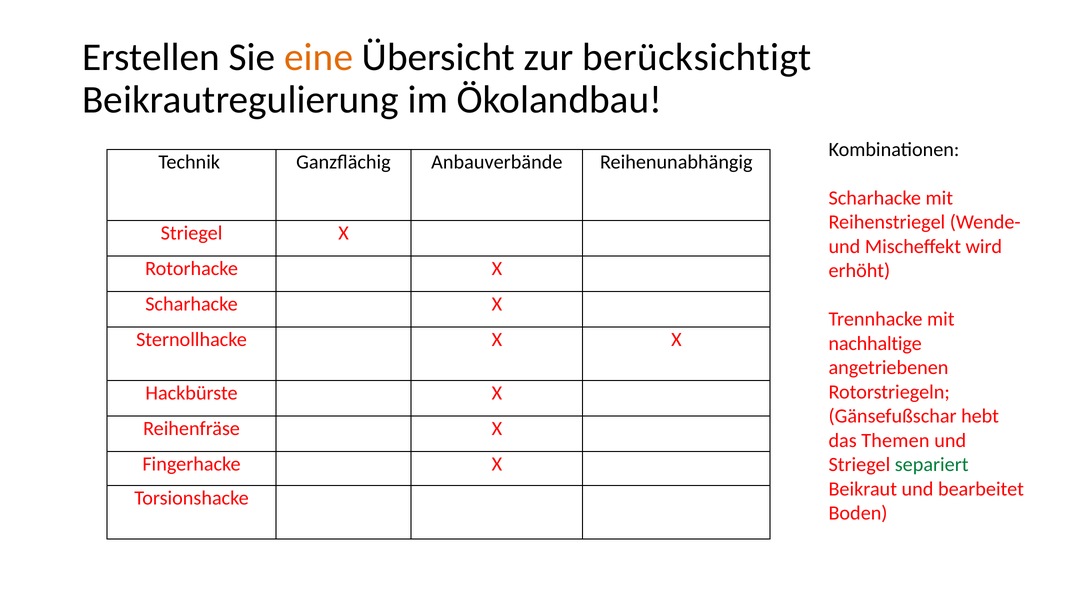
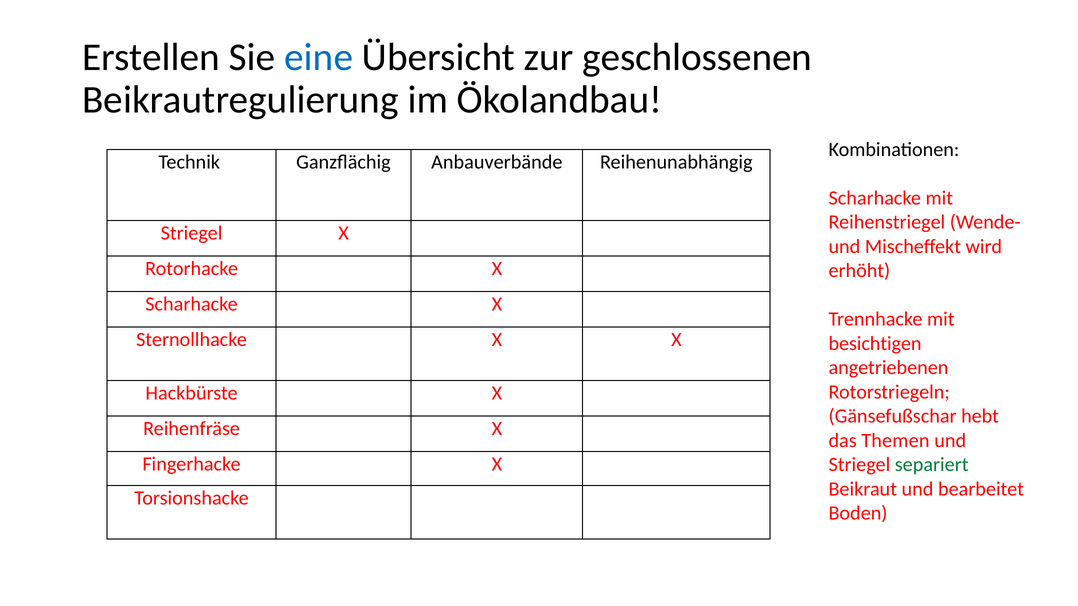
eine colour: orange -> blue
berücksichtigt: berücksichtigt -> geschlossenen
nachhaltige: nachhaltige -> besichtigen
